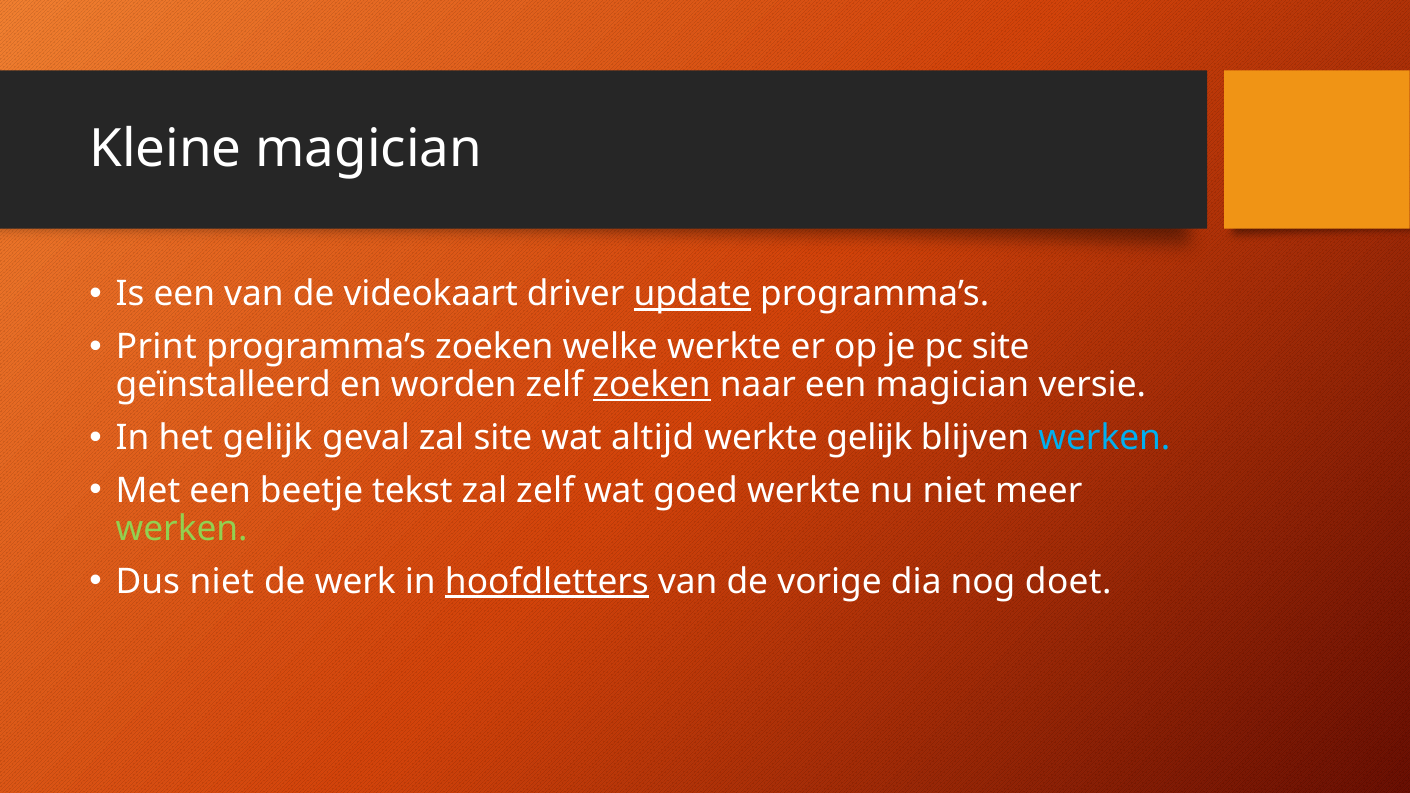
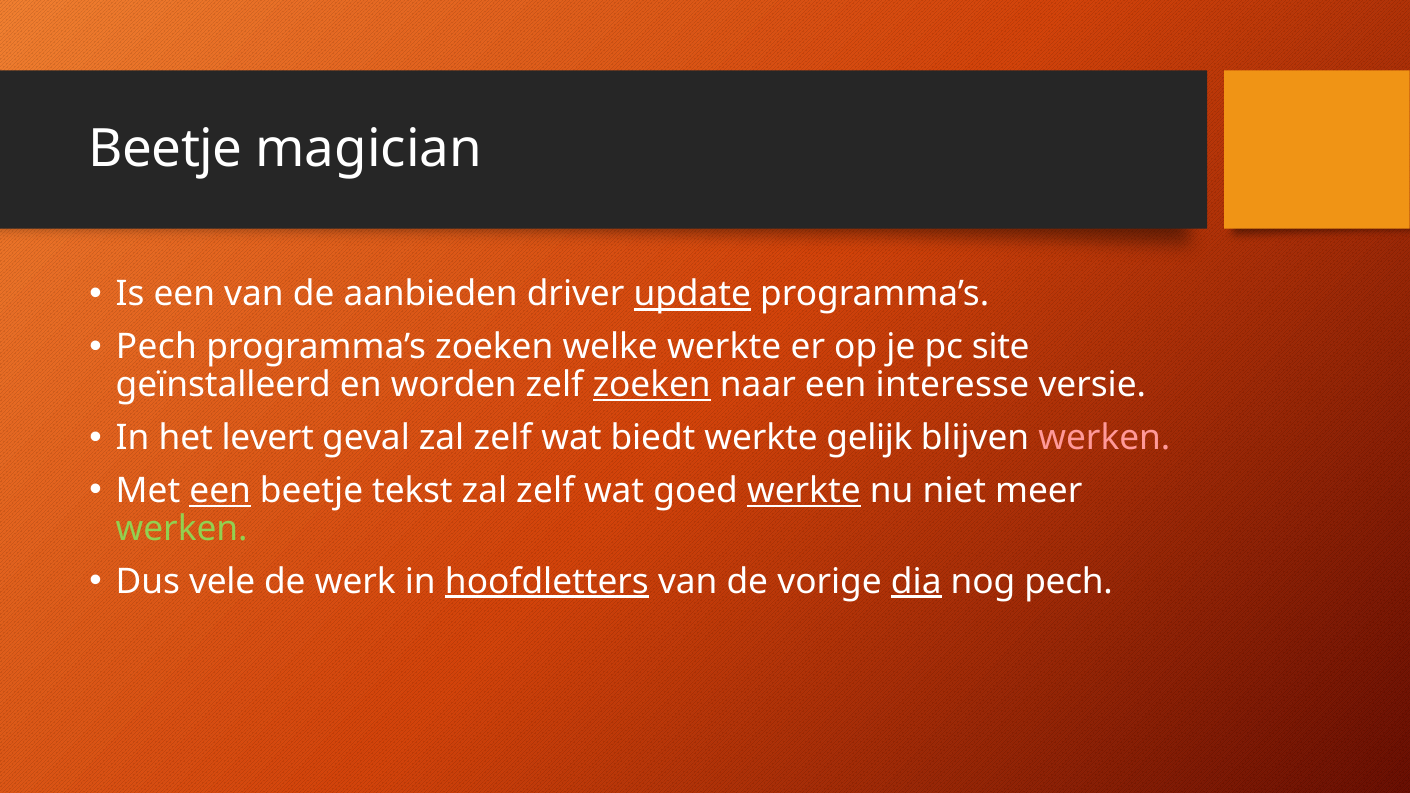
Kleine at (165, 149): Kleine -> Beetje
videokaart: videokaart -> aanbieden
Print at (156, 347): Print -> Pech
een magician: magician -> interesse
het gelijk: gelijk -> levert
geval zal site: site -> zelf
altijd: altijd -> biedt
werken at (1104, 438) colour: light blue -> pink
een at (220, 491) underline: none -> present
werkte at (804, 491) underline: none -> present
Dus niet: niet -> vele
dia underline: none -> present
nog doet: doet -> pech
